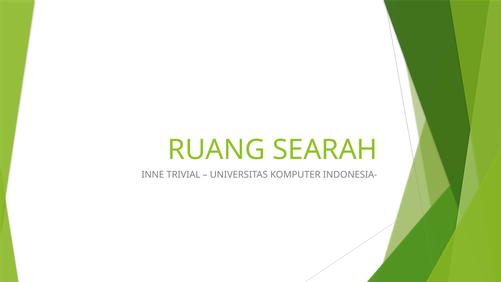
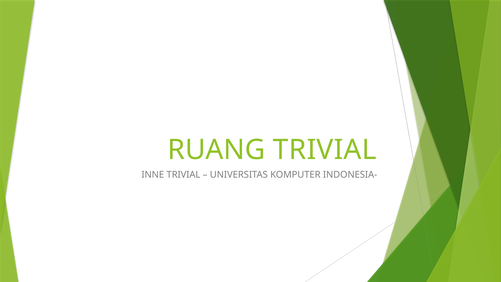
RUANG SEARAH: SEARAH -> TRIVIAL
